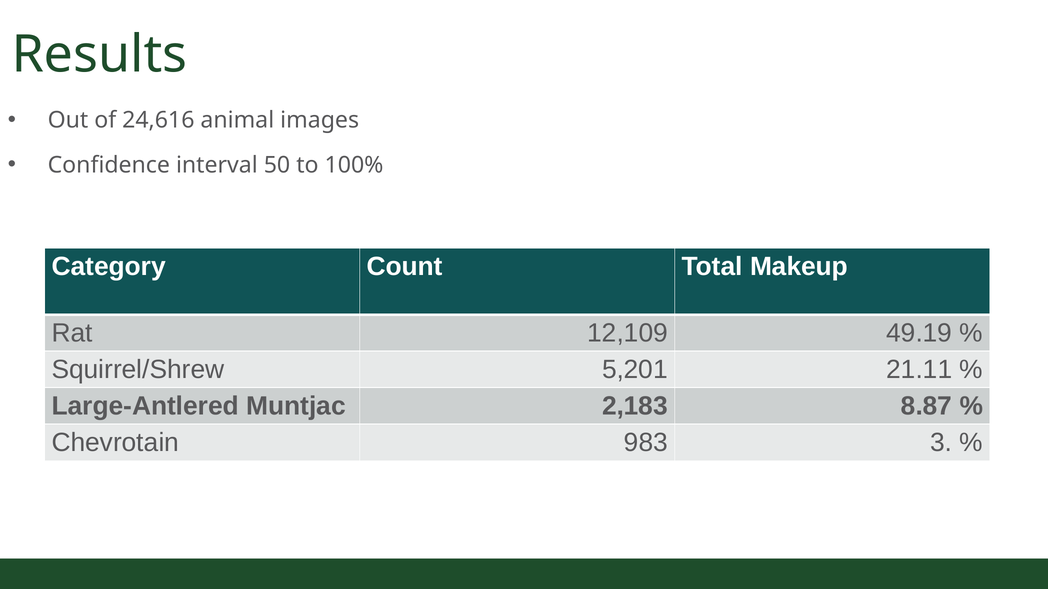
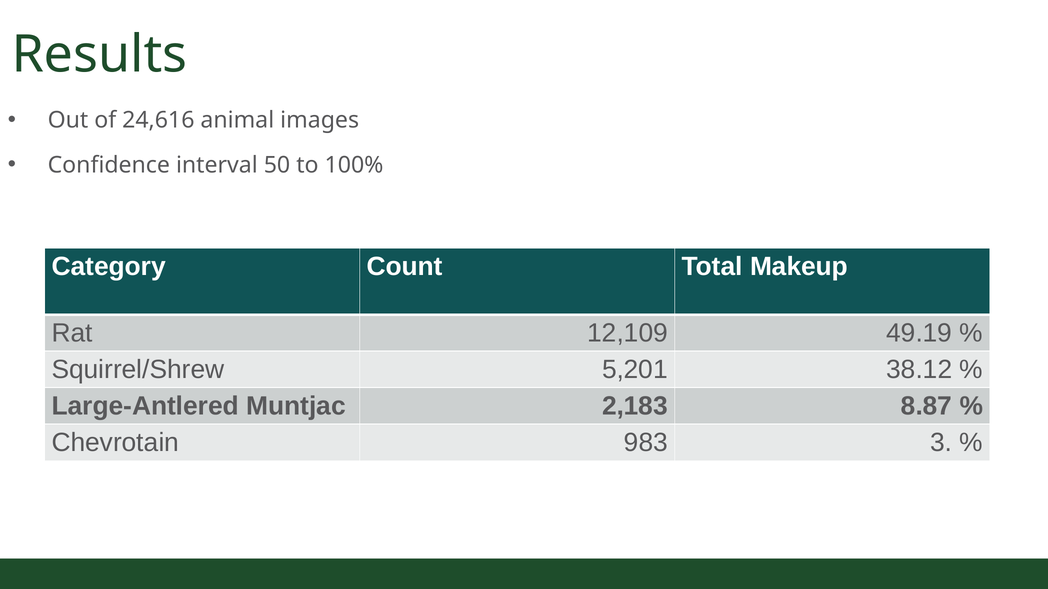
21.11: 21.11 -> 38.12
